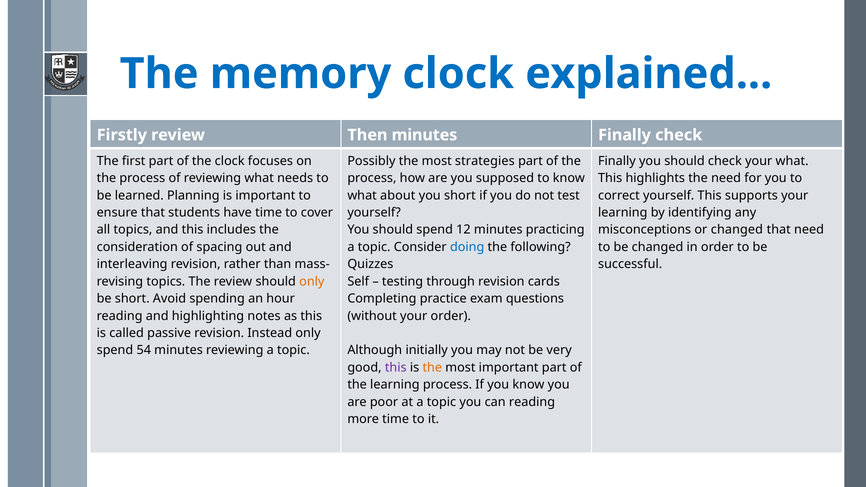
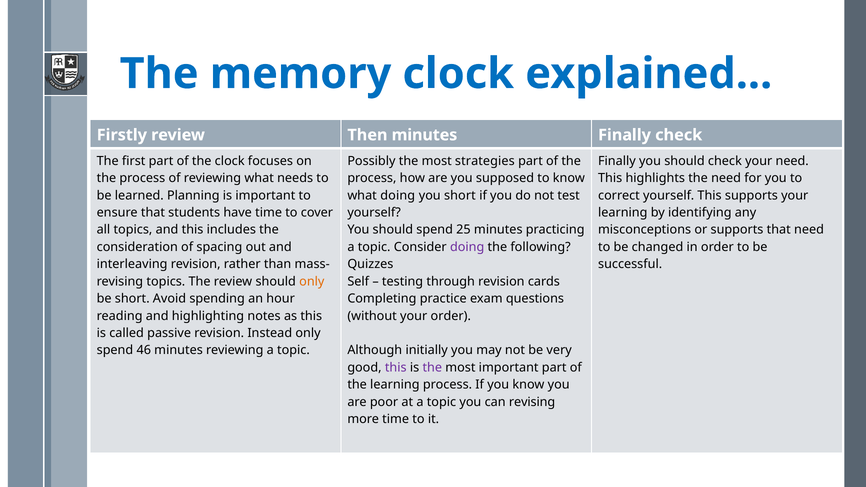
your what: what -> need
what about: about -> doing
12: 12 -> 25
or changed: changed -> supports
doing at (467, 247) colour: blue -> purple
54: 54 -> 46
the at (432, 368) colour: orange -> purple
can reading: reading -> revising
